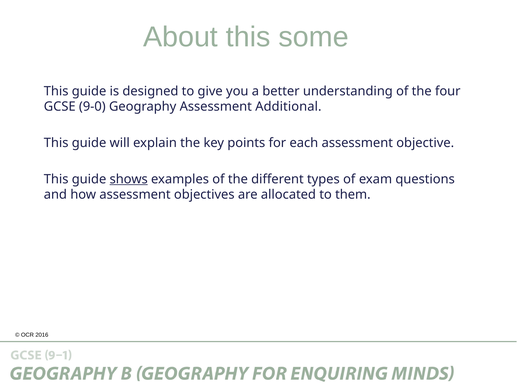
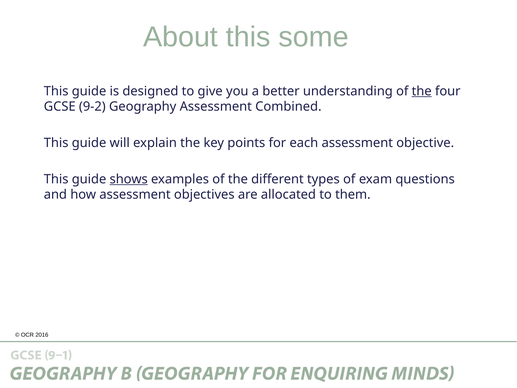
the at (422, 91) underline: none -> present
9-0: 9-0 -> 9-2
Additional: Additional -> Combined
